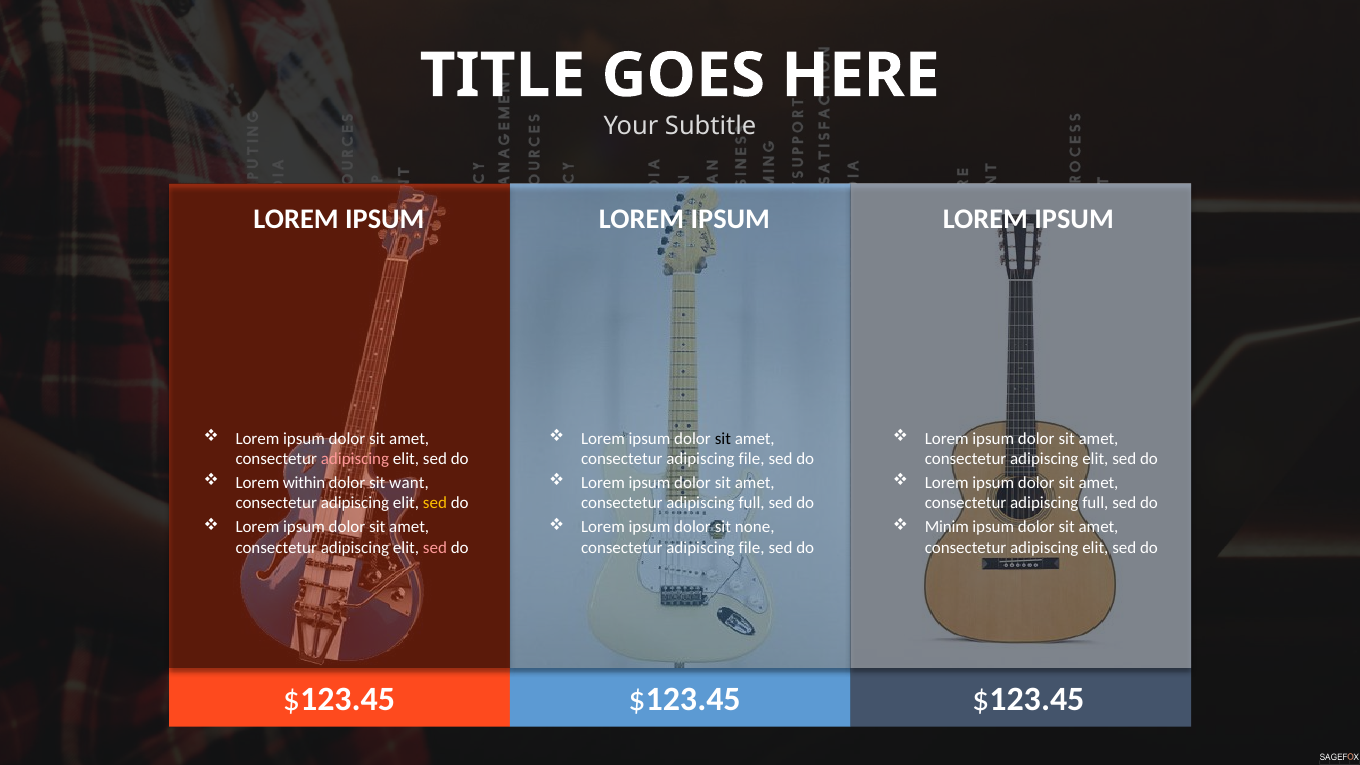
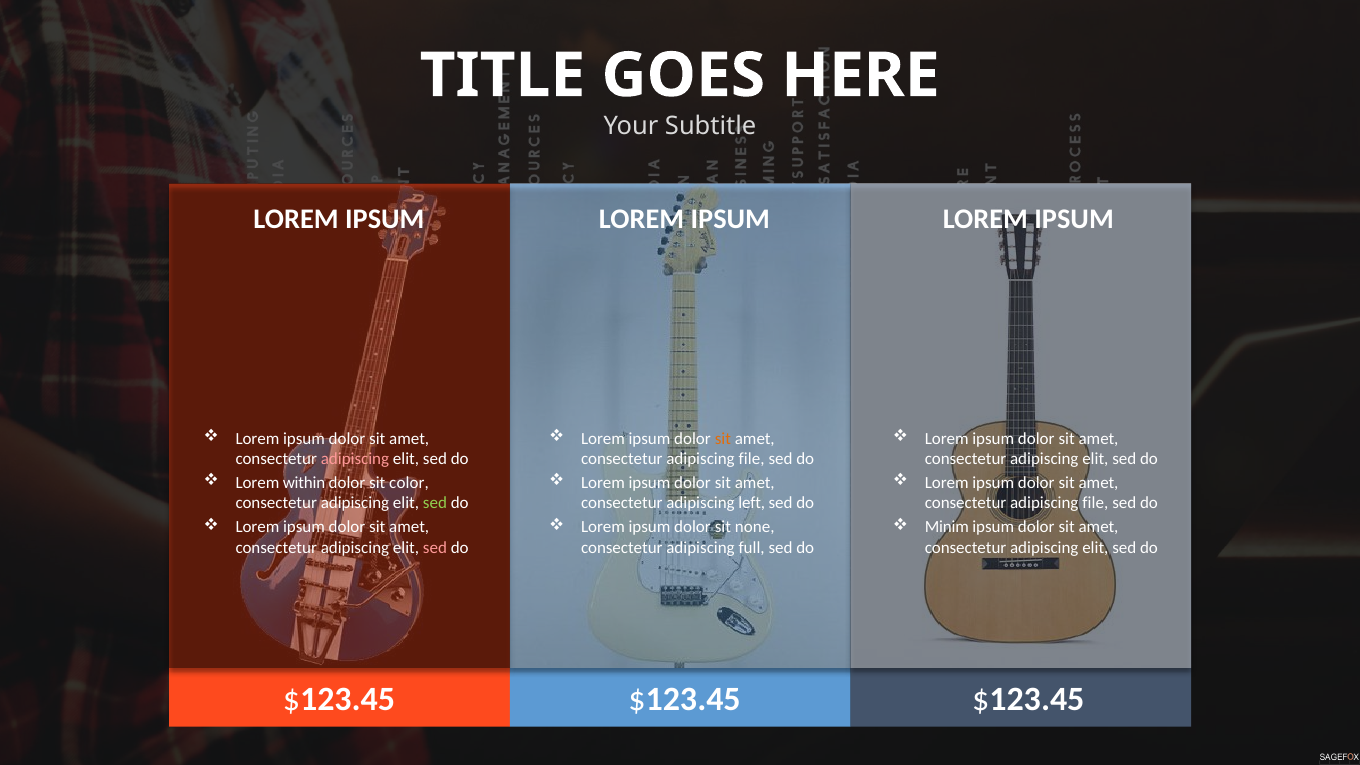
sit at (723, 439) colour: black -> orange
want: want -> color
sed at (435, 503) colour: yellow -> light green
full at (752, 503): full -> left
full at (1095, 503): full -> file
file at (752, 548): file -> full
